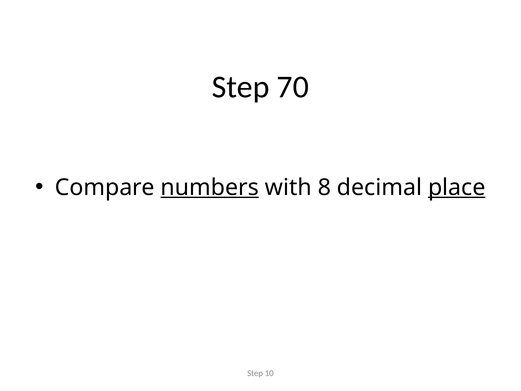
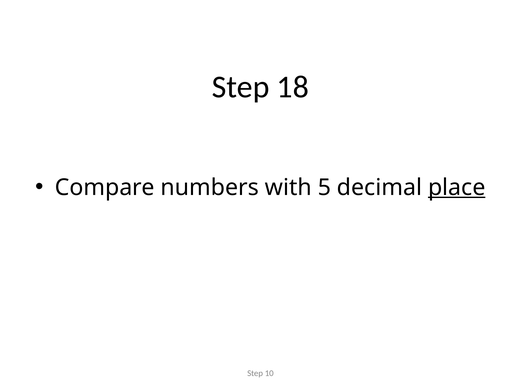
70: 70 -> 18
numbers underline: present -> none
8: 8 -> 5
